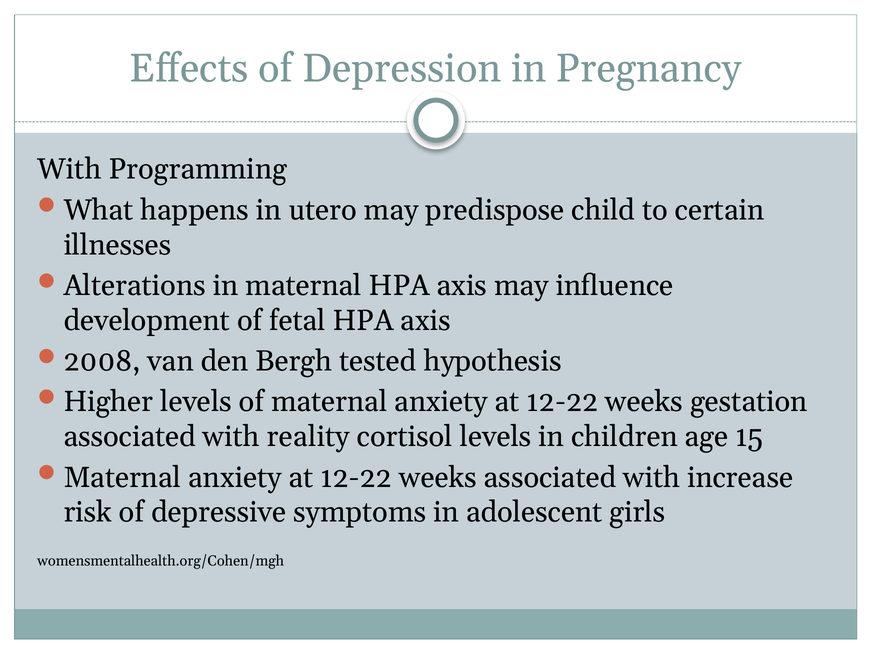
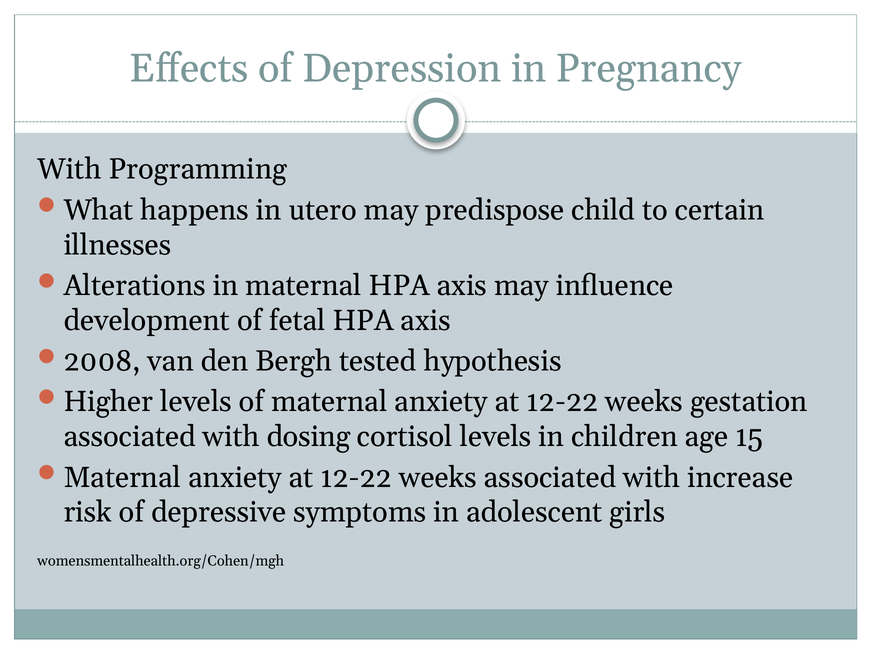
reality: reality -> dosing
